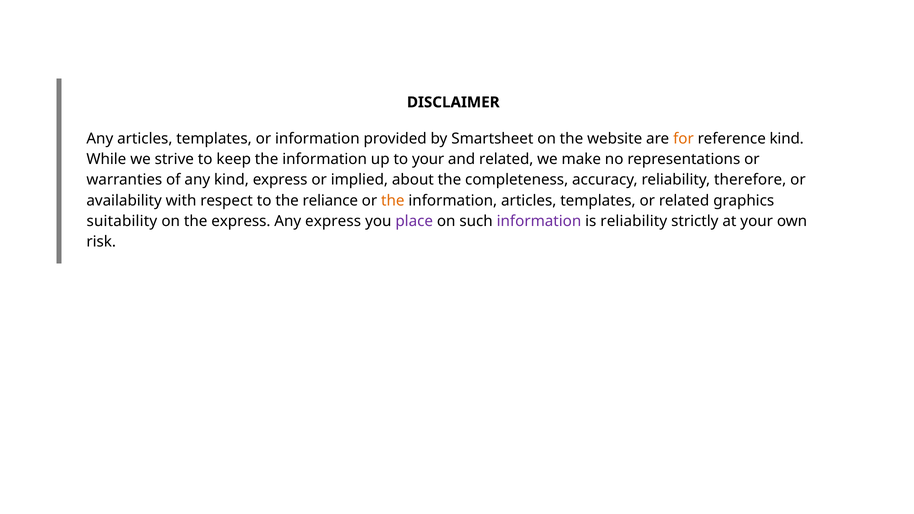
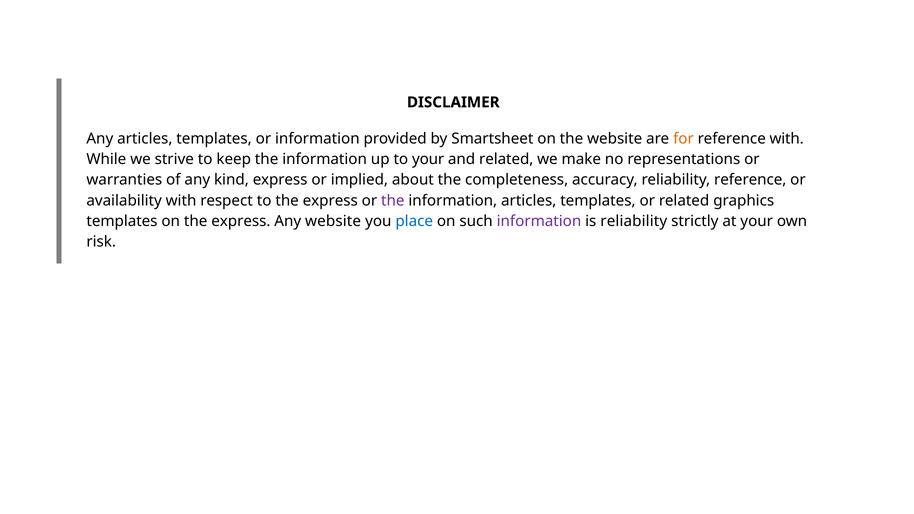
reference kind: kind -> with
reliability therefore: therefore -> reference
to the reliance: reliance -> express
the at (393, 201) colour: orange -> purple
suitability at (122, 221): suitability -> templates
Any express: express -> website
place colour: purple -> blue
